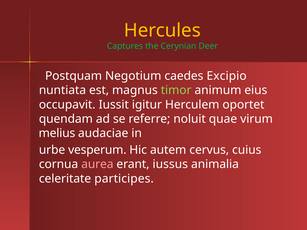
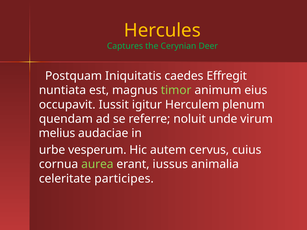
Negotium: Negotium -> Iniquitatis
Excipio: Excipio -> Effregit
oportet: oportet -> plenum
quae: quae -> unde
aurea colour: pink -> light green
